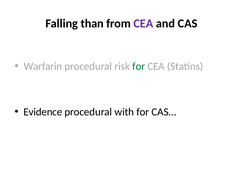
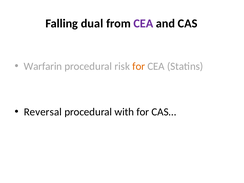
than: than -> dual
for at (139, 66) colour: green -> orange
Evidence: Evidence -> Reversal
